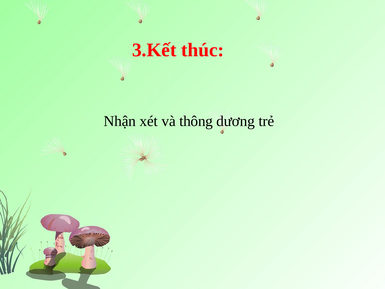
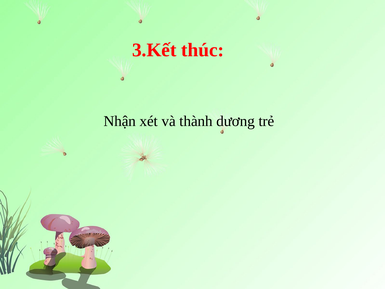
thông: thông -> thành
